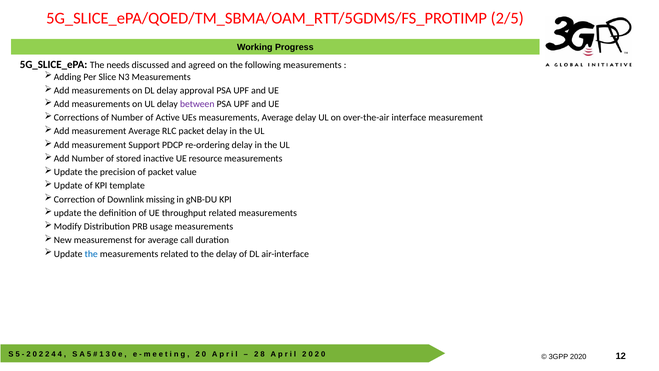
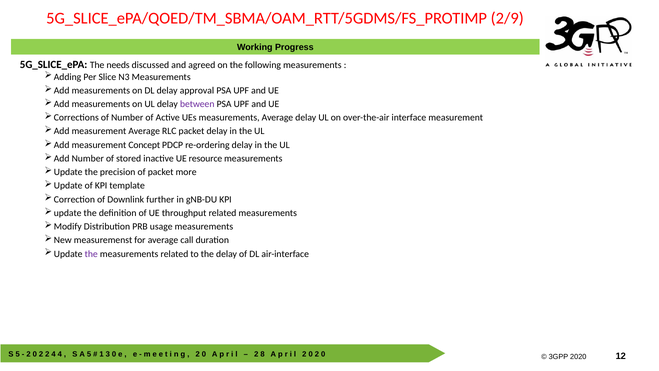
2/5: 2/5 -> 2/9
Support: Support -> Concept
value: value -> more
missing: missing -> further
the at (91, 254) colour: blue -> purple
